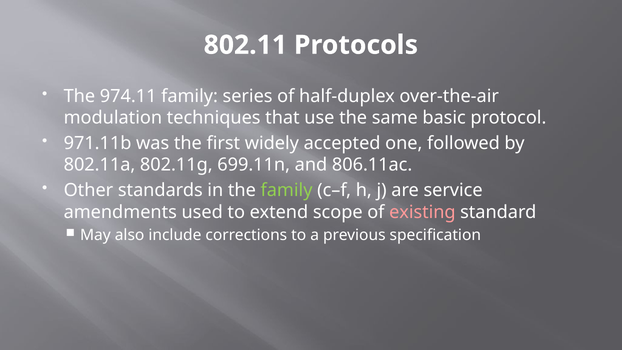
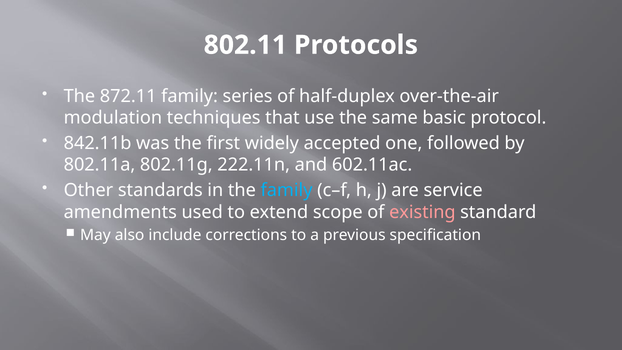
974.11: 974.11 -> 872.11
971.11b: 971.11b -> 842.11b
699.11n: 699.11n -> 222.11n
806.11ac: 806.11ac -> 602.11ac
family at (287, 190) colour: light green -> light blue
